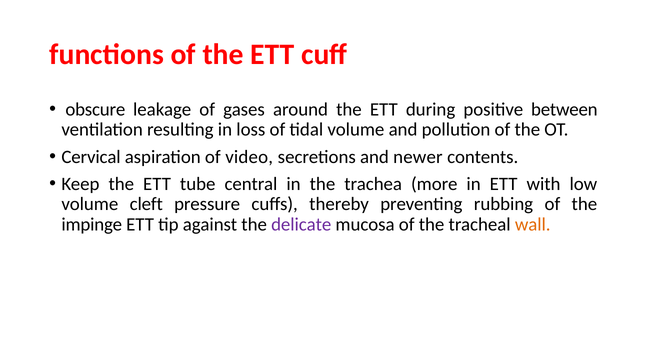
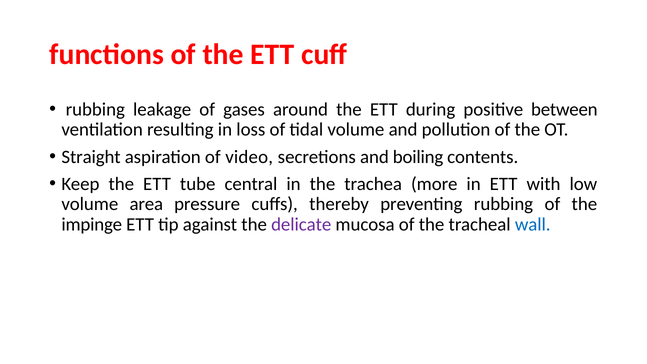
obscure at (95, 109): obscure -> rubbing
Cervical: Cervical -> Straight
newer: newer -> boiling
cleft: cleft -> area
wall colour: orange -> blue
